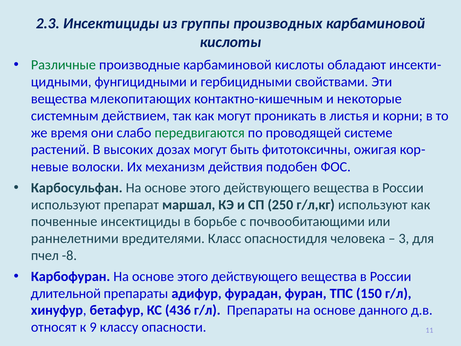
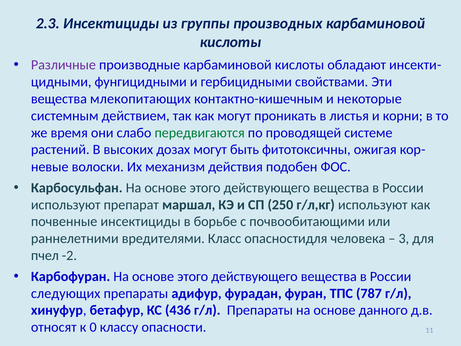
Различные colour: green -> purple
-8: -8 -> -2
длительной: длительной -> следующих
150: 150 -> 787
9: 9 -> 0
